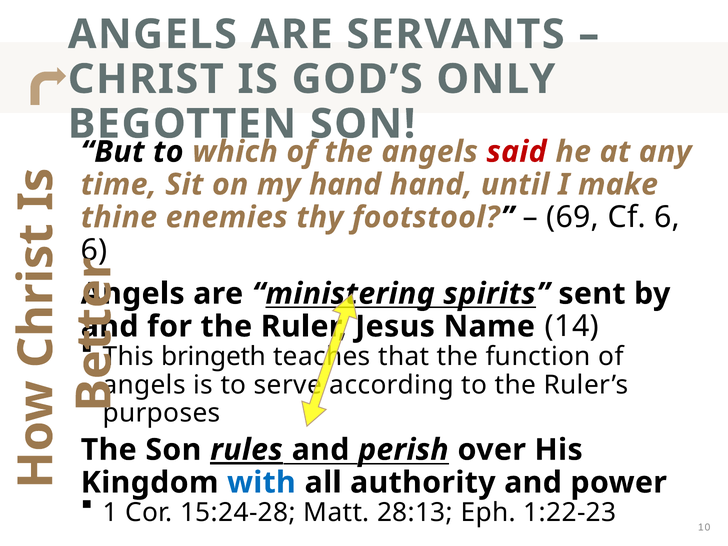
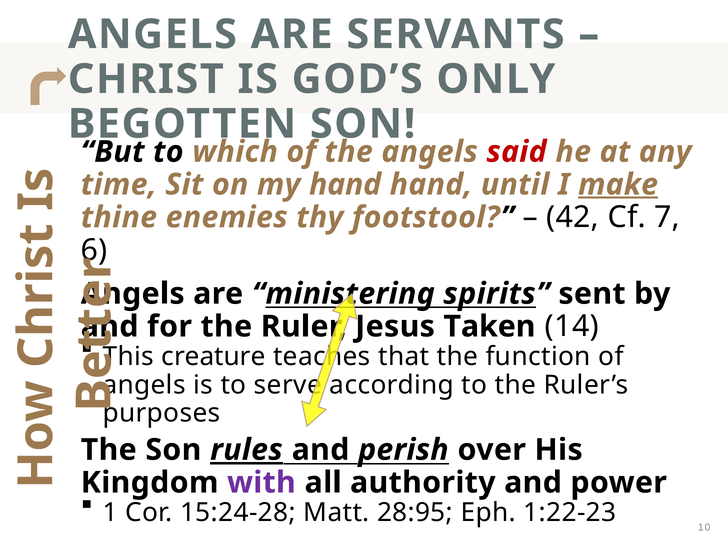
make underline: none -> present
69: 69 -> 42
Cf 6: 6 -> 7
Name: Name -> Taken
bringeth: bringeth -> creature
with colour: blue -> purple
28:13: 28:13 -> 28:95
